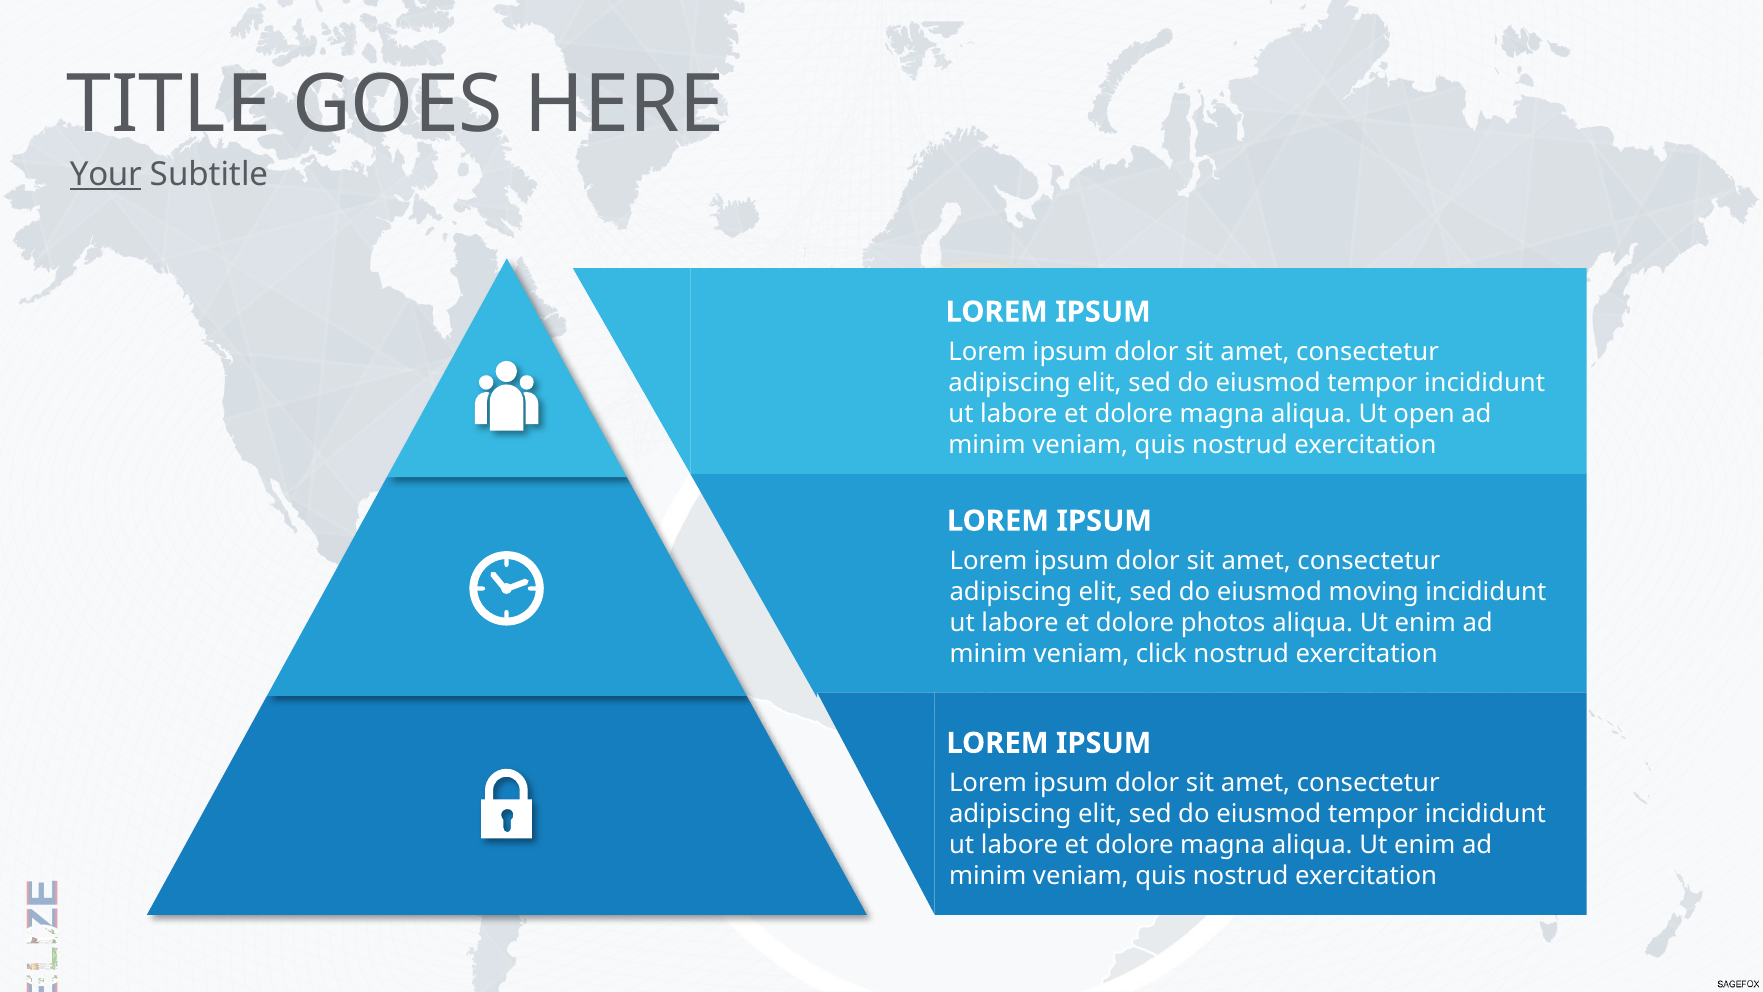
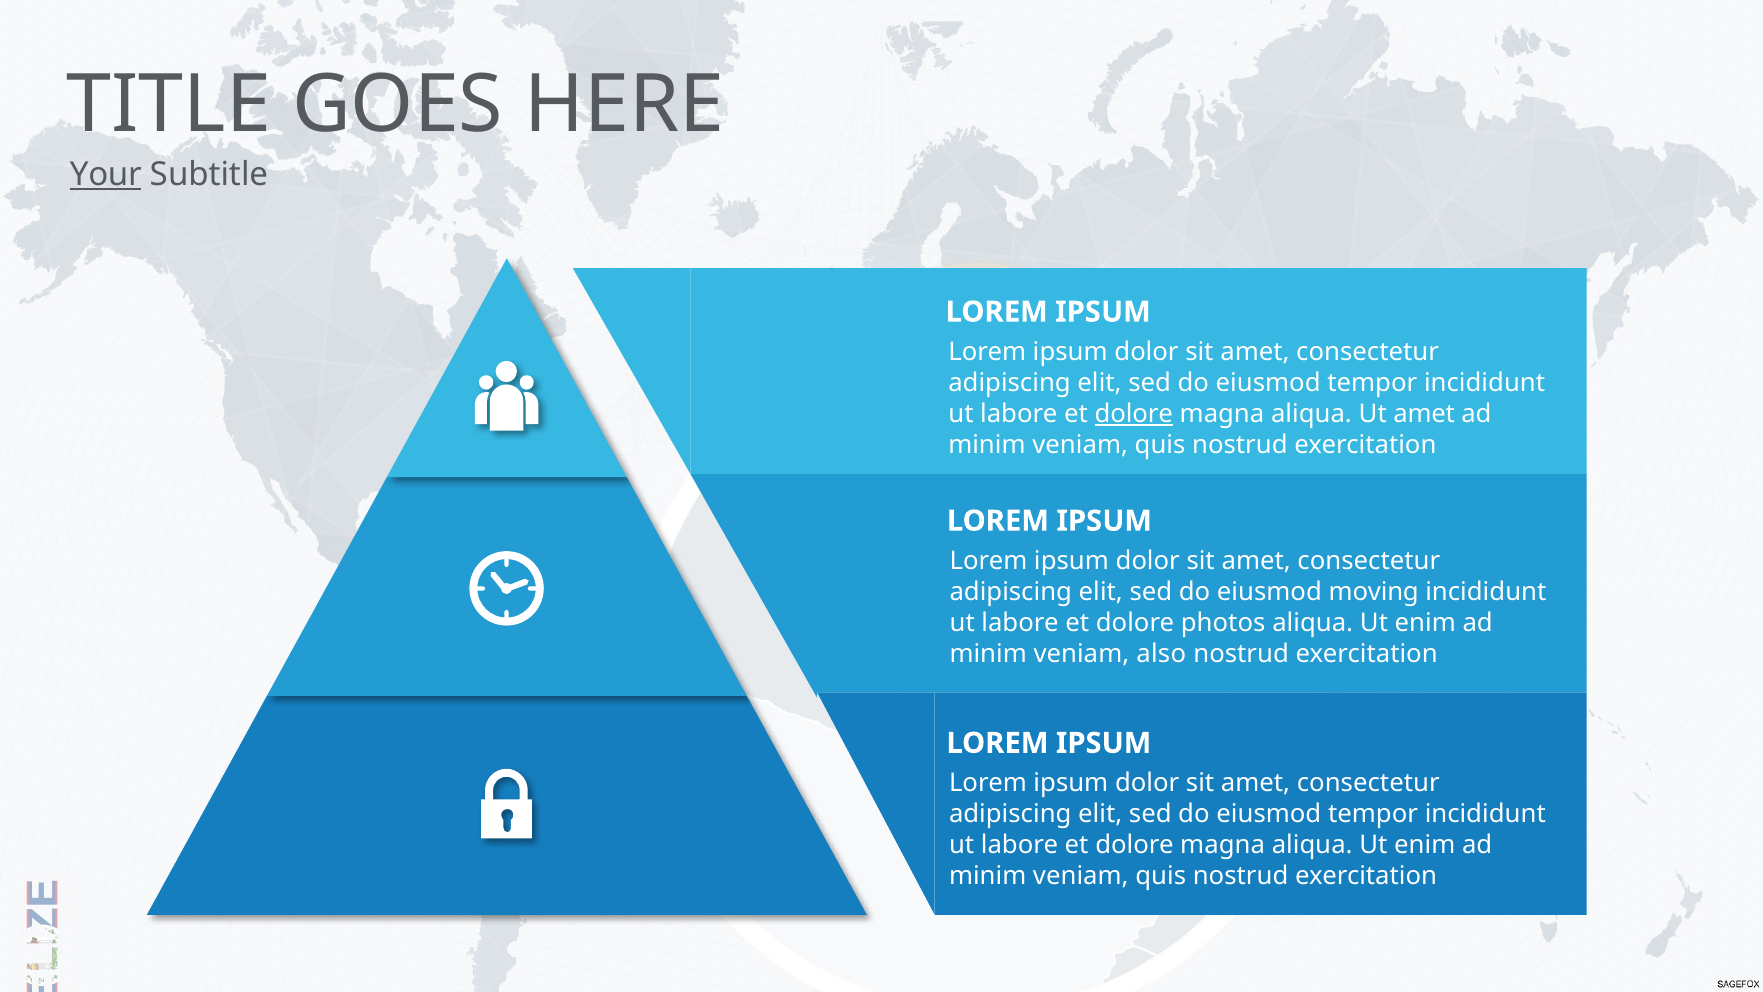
dolore at (1134, 414) underline: none -> present
Ut open: open -> amet
click: click -> also
